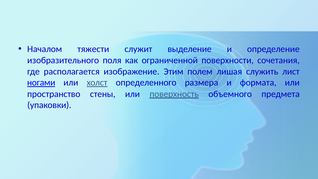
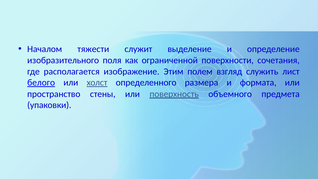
лишая: лишая -> взгляд
ногами: ногами -> белого
